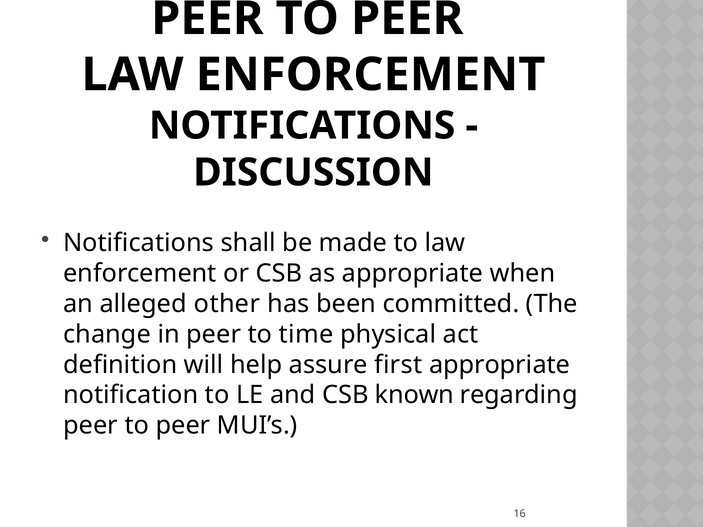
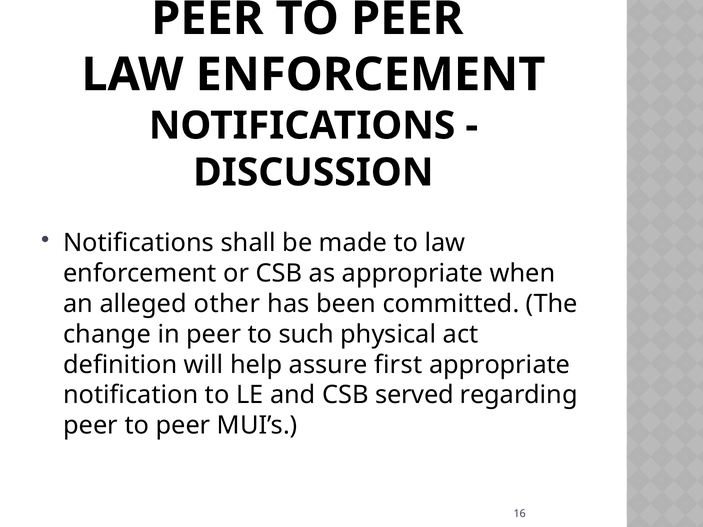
time: time -> such
known: known -> served
